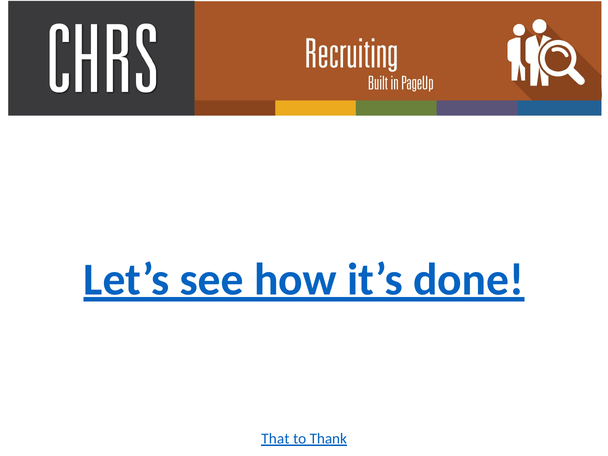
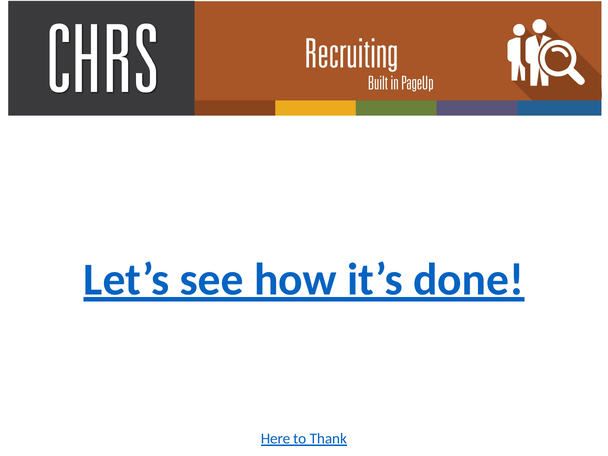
That: That -> Here
